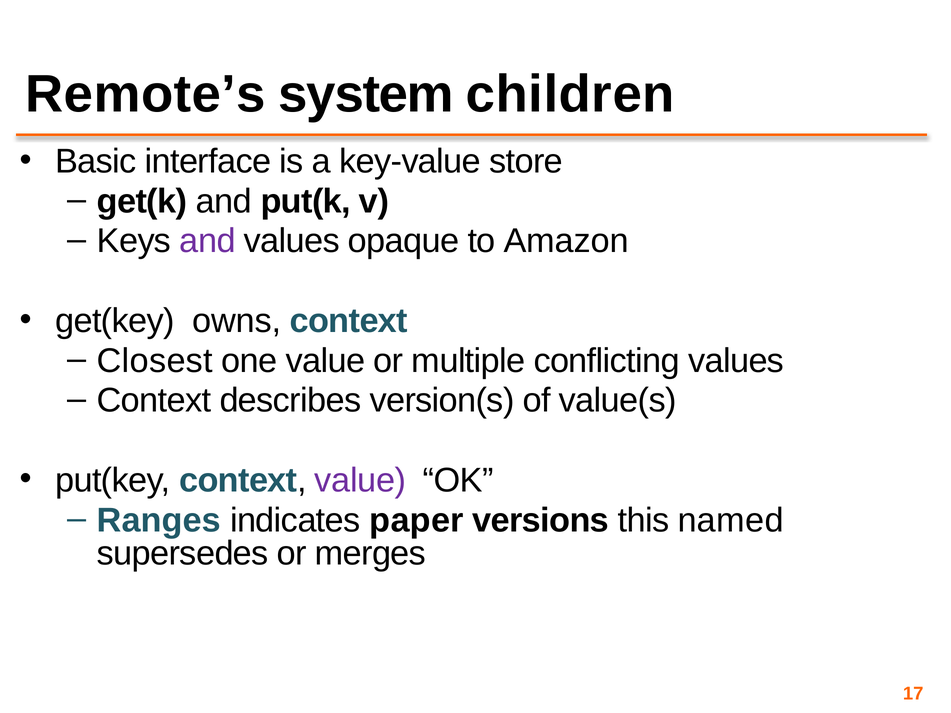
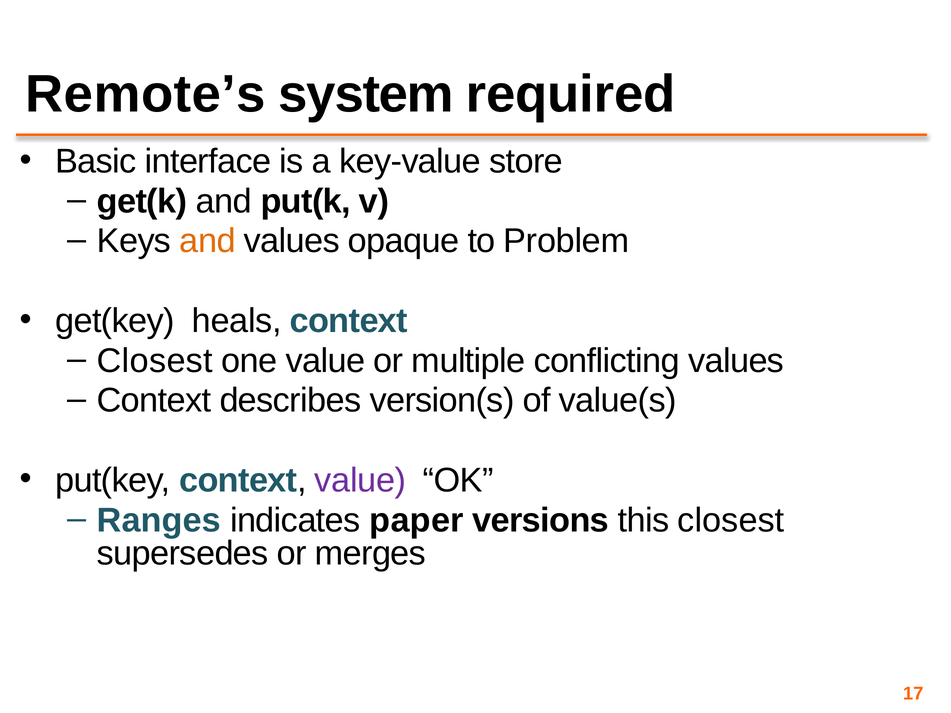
children: children -> required
and at (208, 241) colour: purple -> orange
Amazon: Amazon -> Problem
owns: owns -> heals
this named: named -> closest
